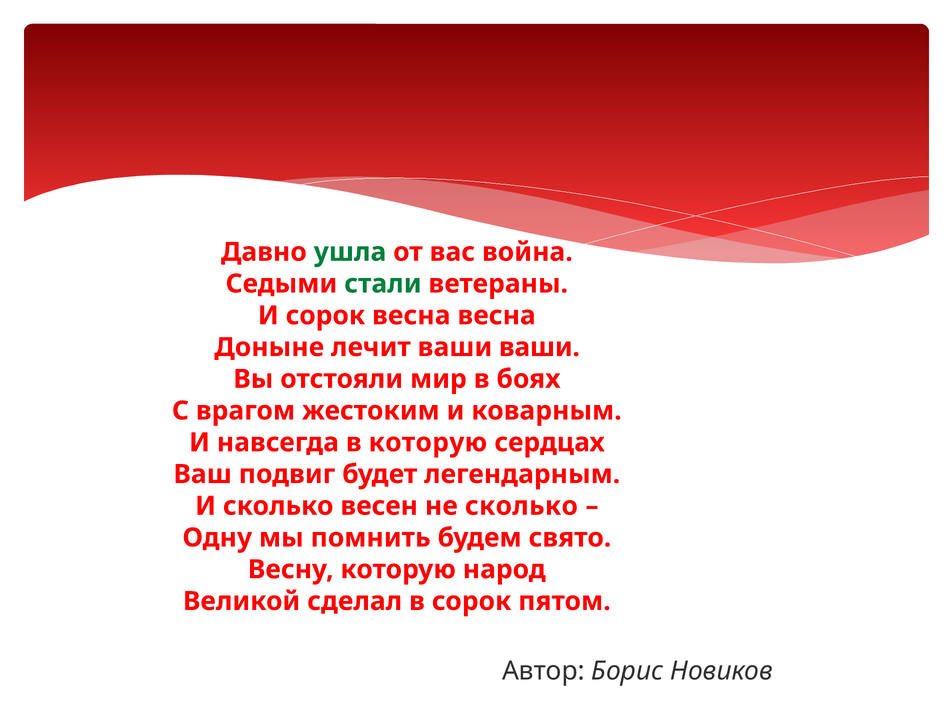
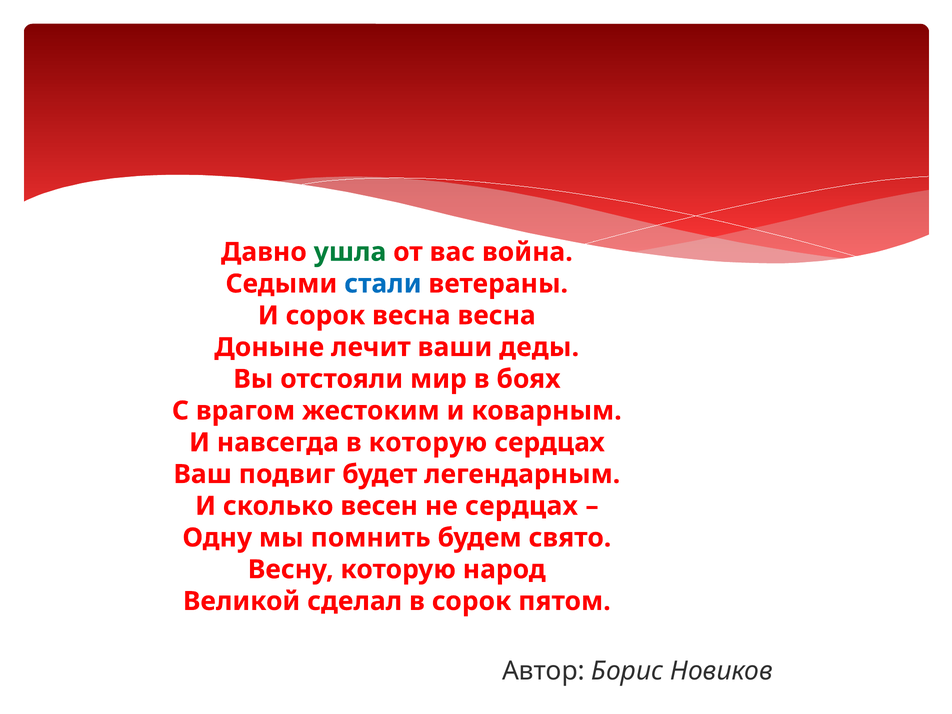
стали colour: green -> blue
ваши ваши: ваши -> деды
не сколько: сколько -> сердцах
